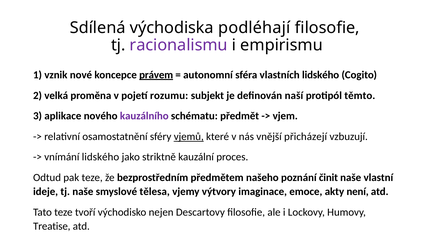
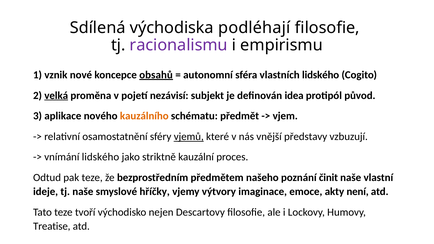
právem: právem -> obsahů
velká underline: none -> present
rozumu: rozumu -> nezávisí
naší: naší -> idea
těmto: těmto -> původ
kauzálního colour: purple -> orange
přicházejí: přicházejí -> představy
tělesa: tělesa -> hříčky
